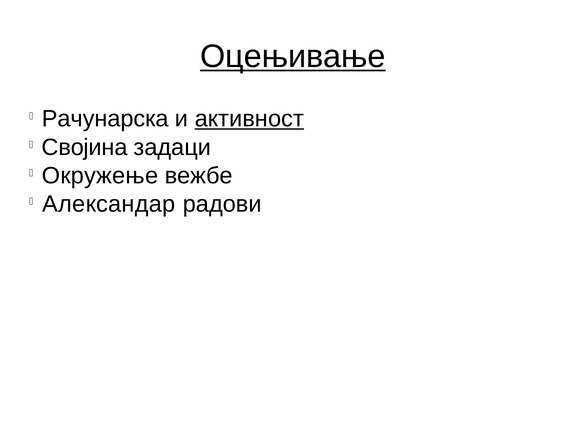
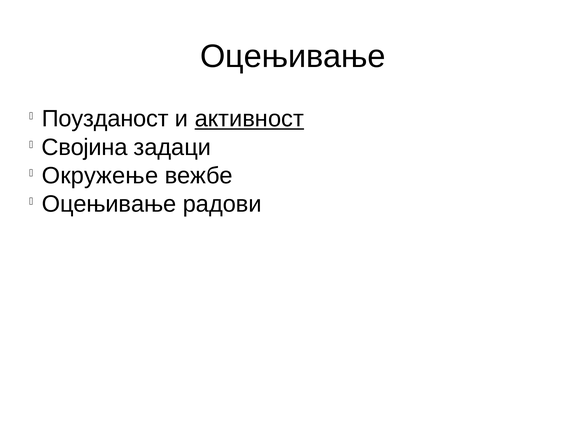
Оцењивање at (293, 56) underline: present -> none
Рачунарска: Рачунарска -> Поузданост
Александар at (109, 204): Александар -> Оцењивање
